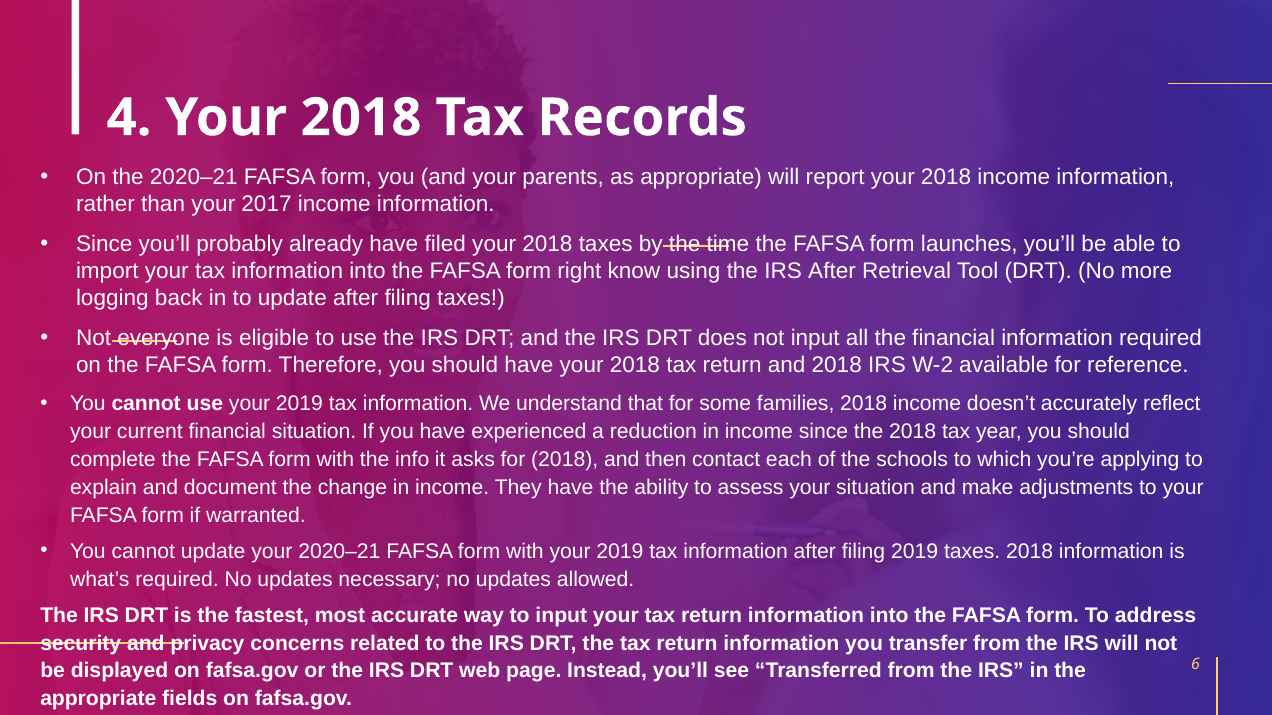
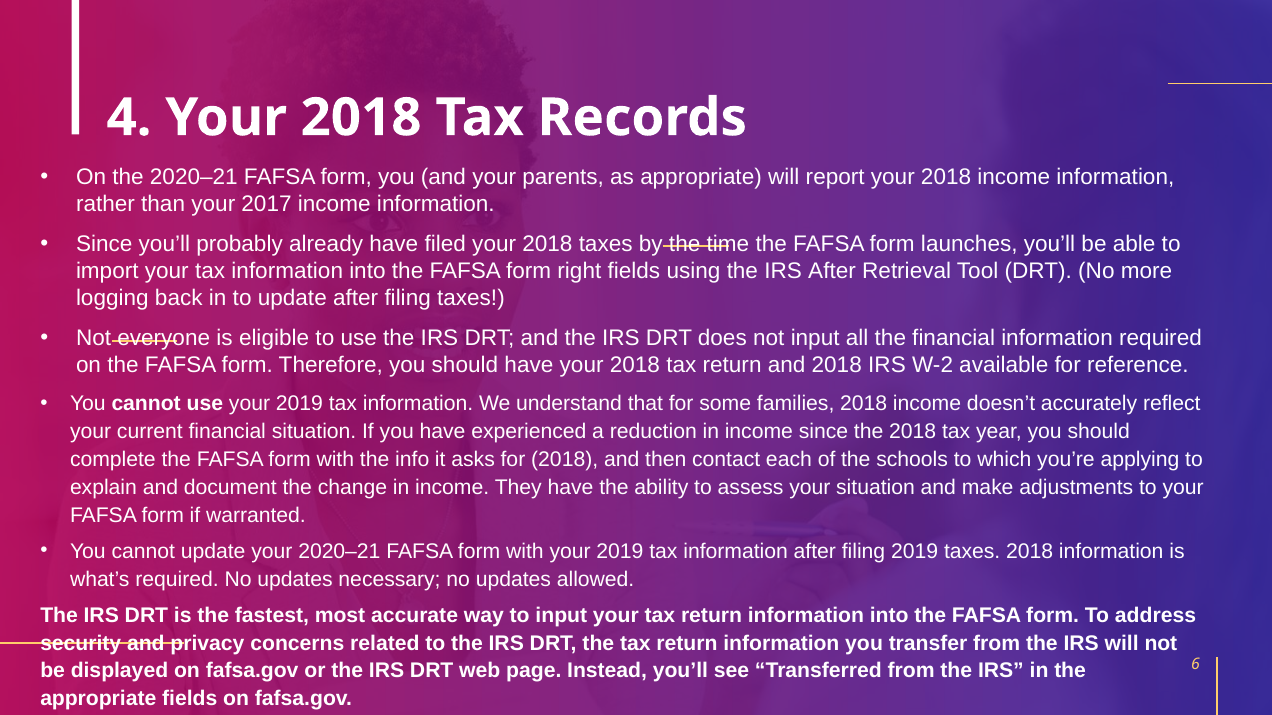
right know: know -> fields
